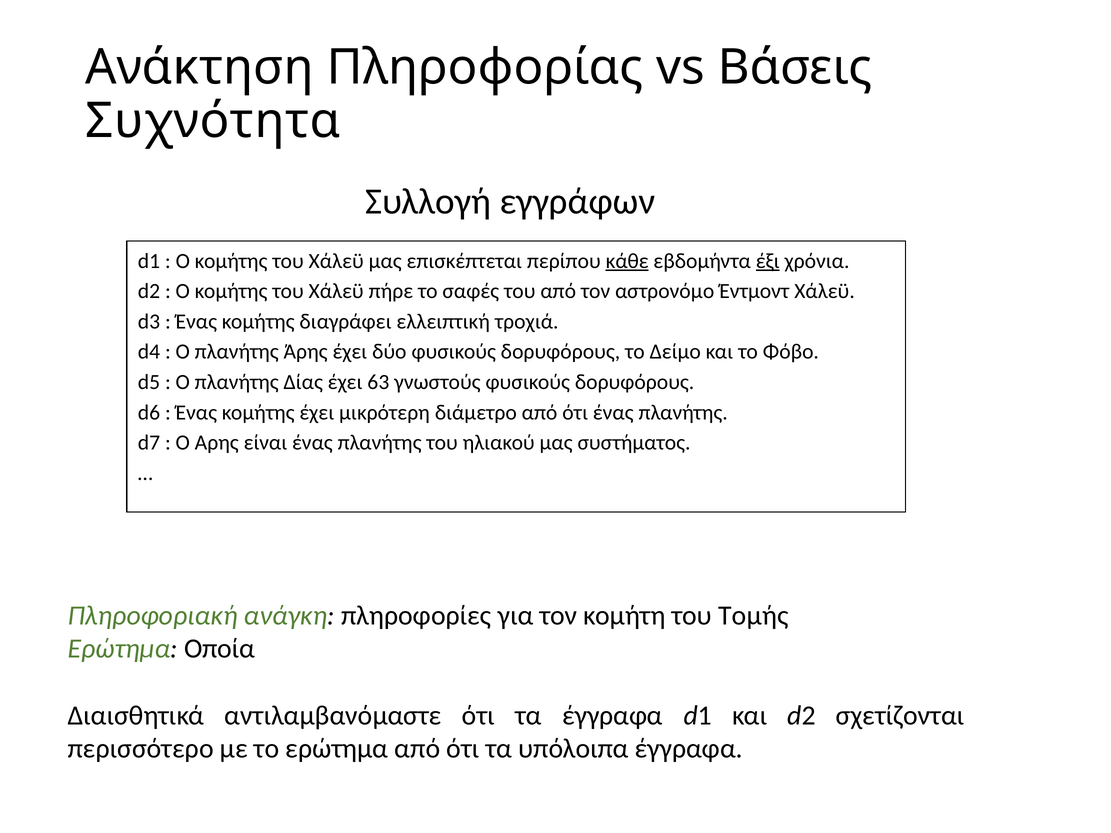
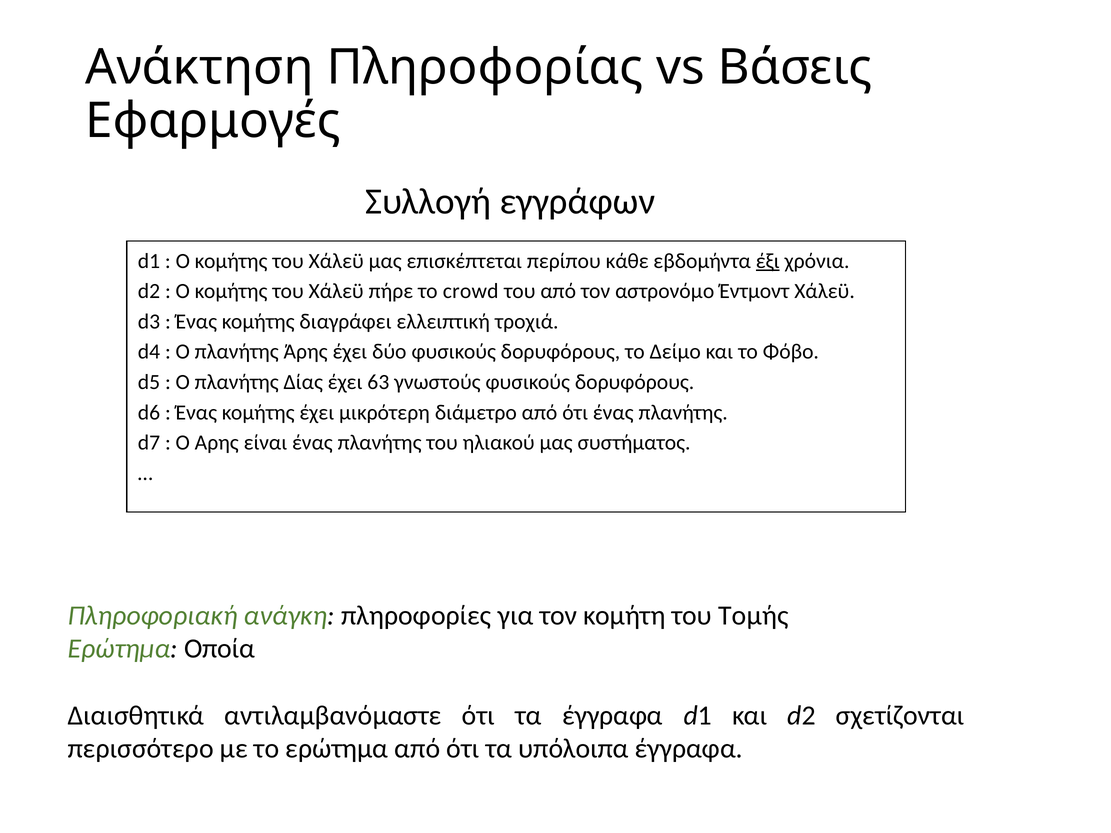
Συχνότητα: Συχνότητα -> Εφαρμογές
κάθε underline: present -> none
σαφές: σαφές -> crowd
